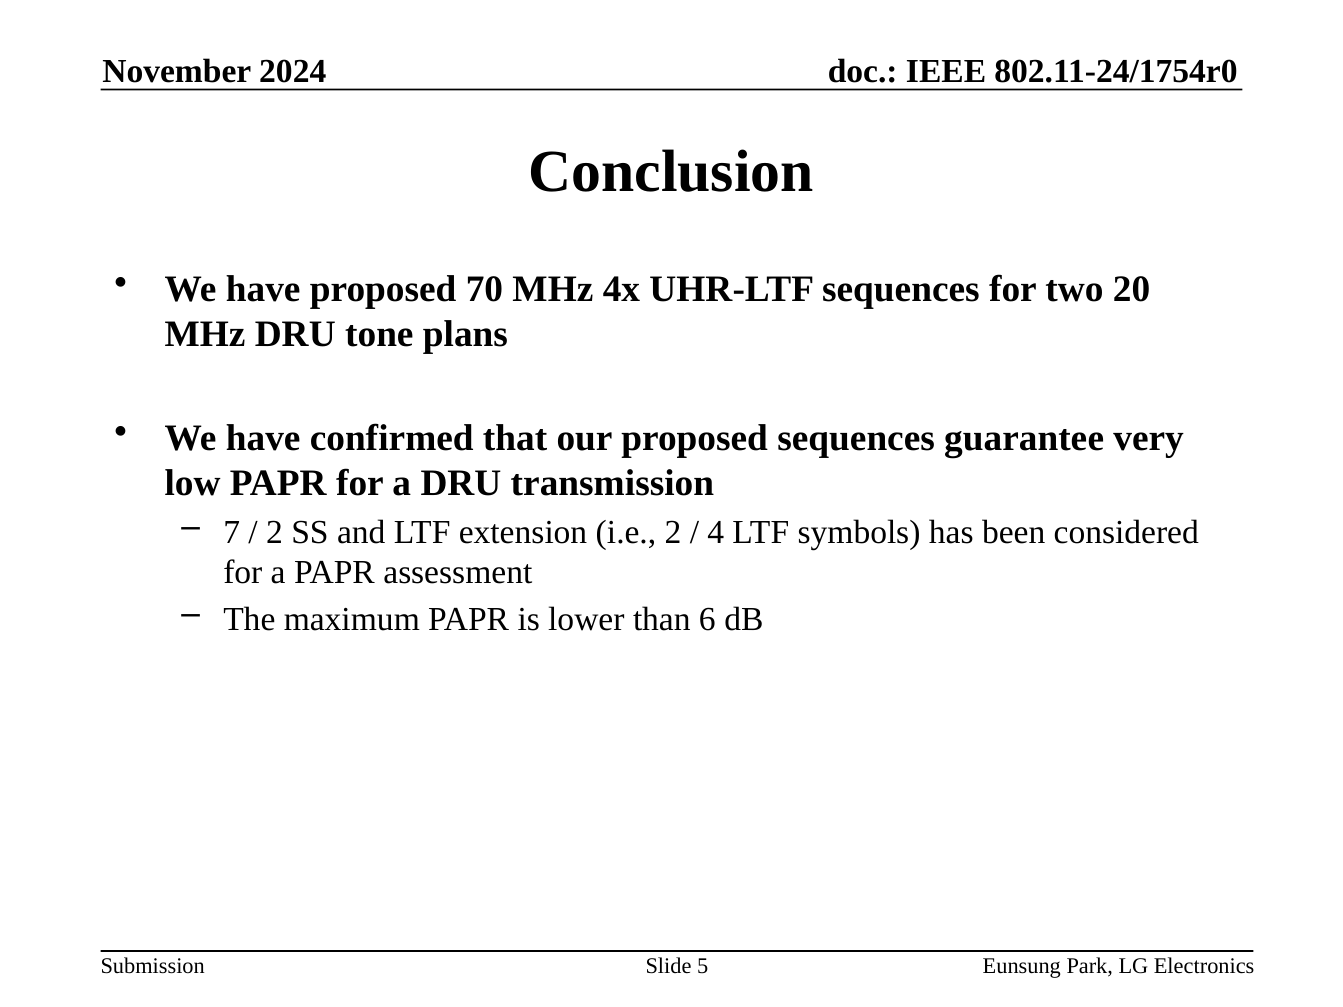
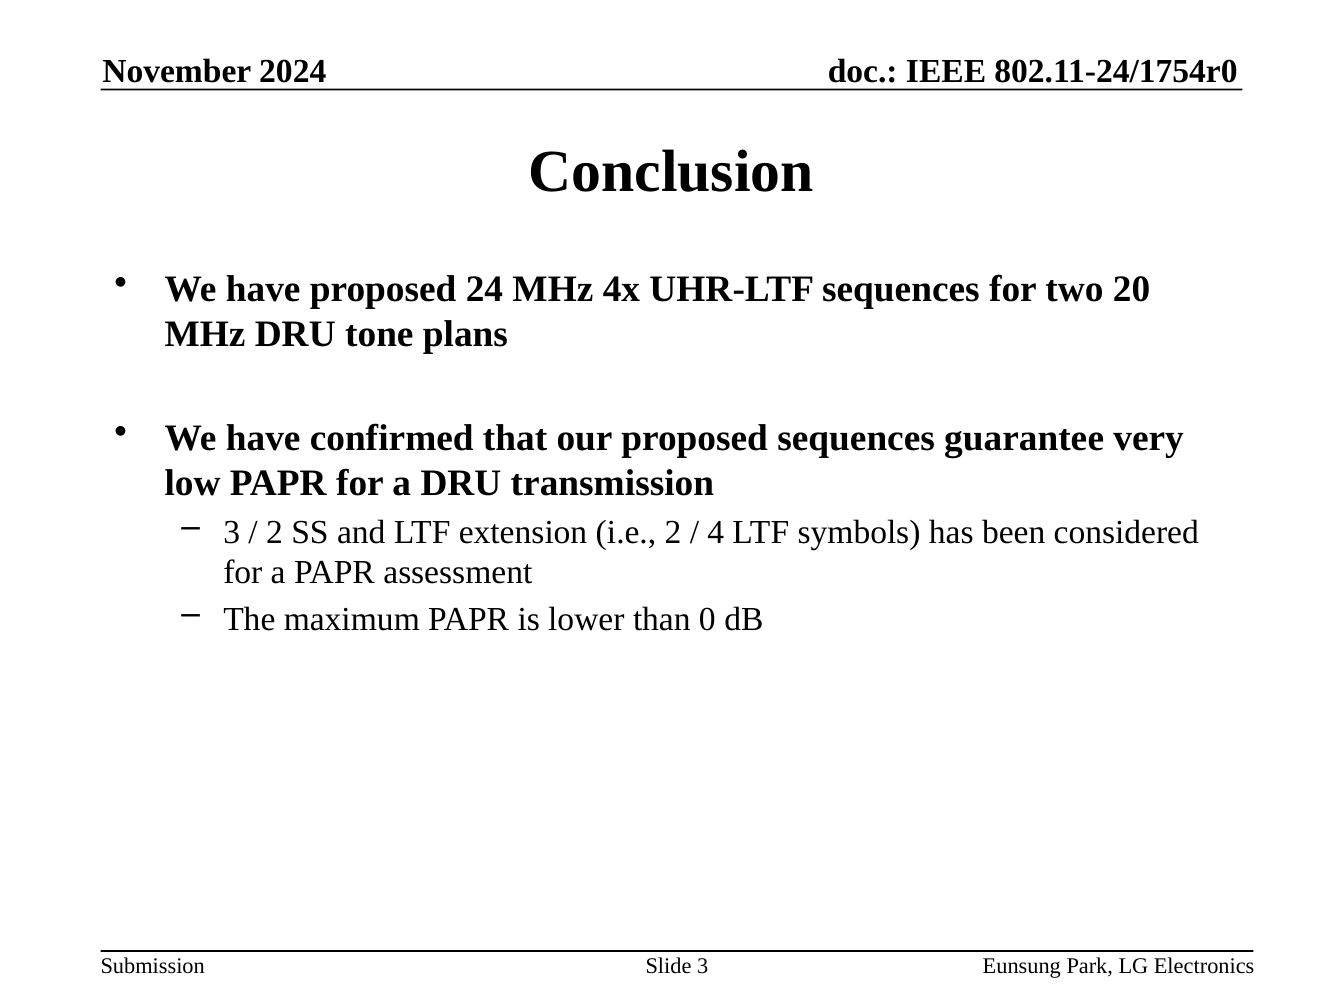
70: 70 -> 24
7 at (232, 532): 7 -> 3
6: 6 -> 0
Slide 5: 5 -> 3
